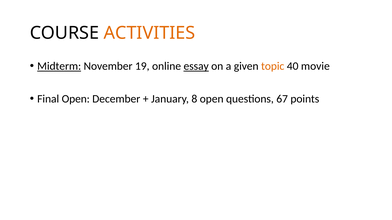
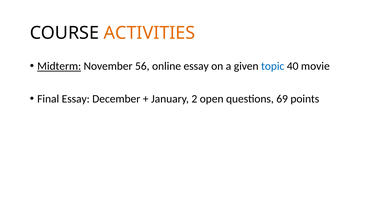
19: 19 -> 56
essay at (196, 66) underline: present -> none
topic colour: orange -> blue
Final Open: Open -> Essay
8: 8 -> 2
67: 67 -> 69
